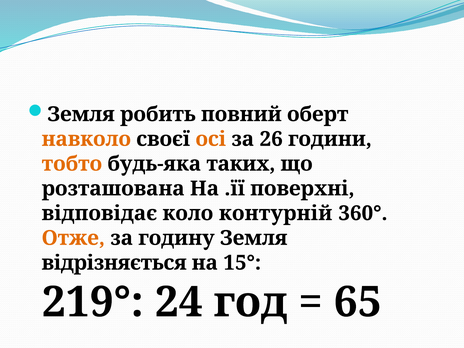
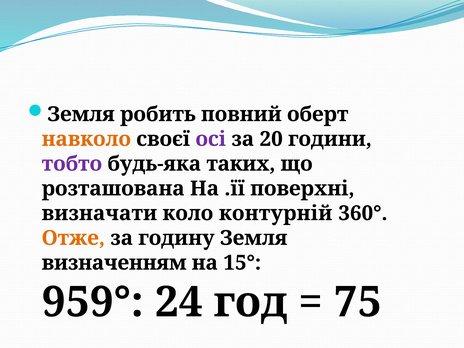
осі colour: orange -> purple
26: 26 -> 20
тобто colour: orange -> purple
відповідає: відповідає -> визначати
відрізняється: відрізняється -> визначенням
219°: 219° -> 959°
65: 65 -> 75
